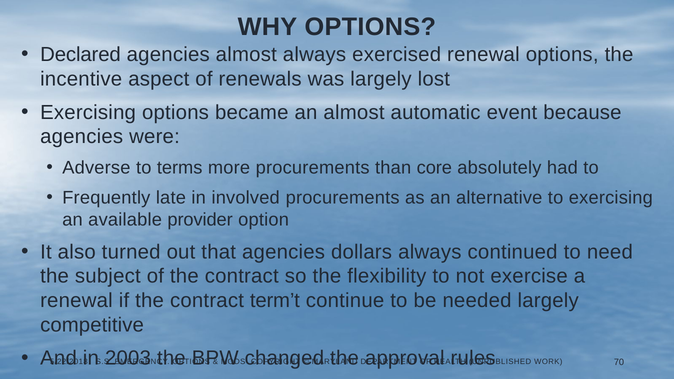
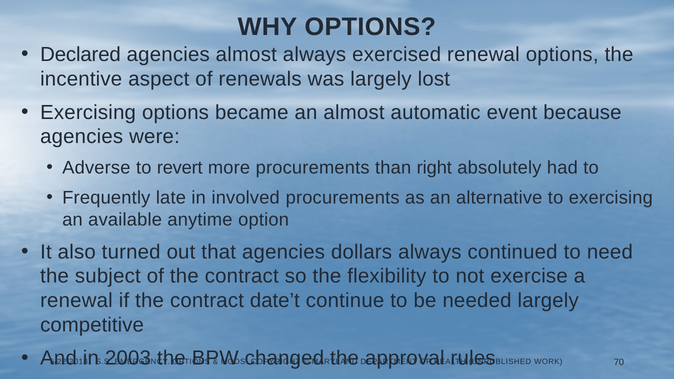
terms: terms -> revert
core: core -> right
provider: provider -> anytime
term’t: term’t -> date’t
